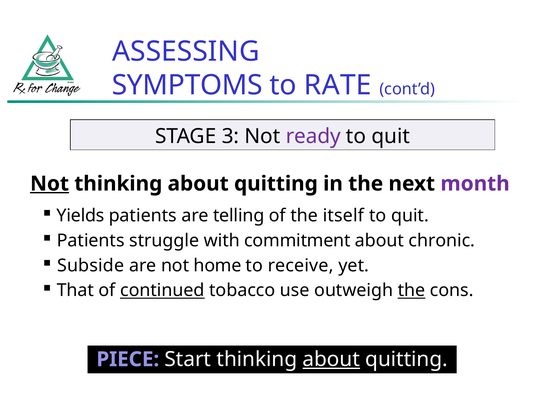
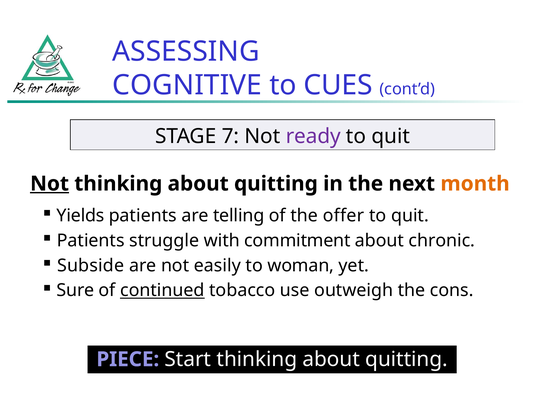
SYMPTOMS: SYMPTOMS -> COGNITIVE
RATE: RATE -> CUES
3: 3 -> 7
month colour: purple -> orange
itself: itself -> offer
home: home -> easily
receive: receive -> woman
That: That -> Sure
the at (411, 291) underline: present -> none
about at (331, 360) underline: present -> none
